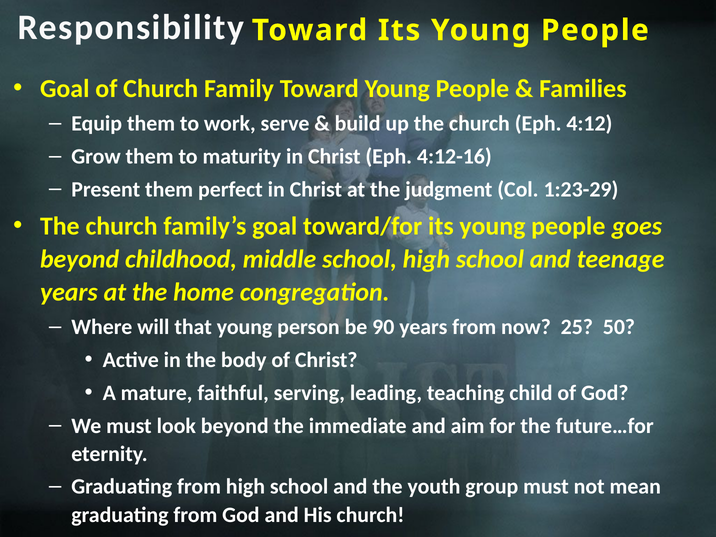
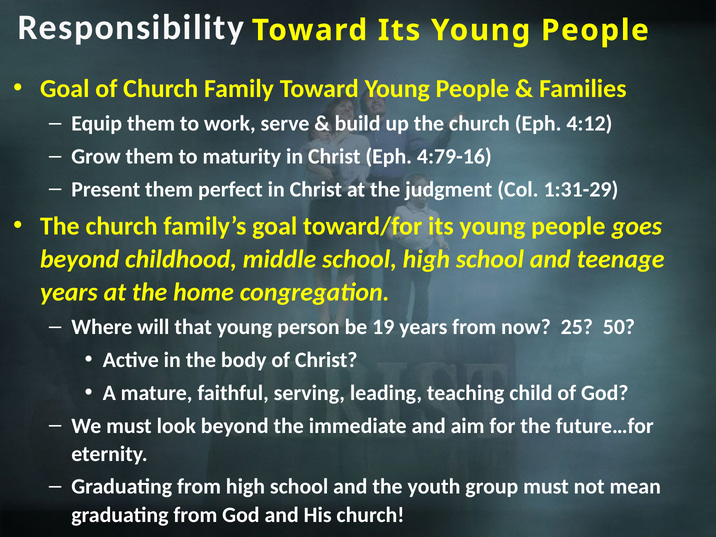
4:12-16: 4:12-16 -> 4:79-16
1:23-29: 1:23-29 -> 1:31-29
90: 90 -> 19
